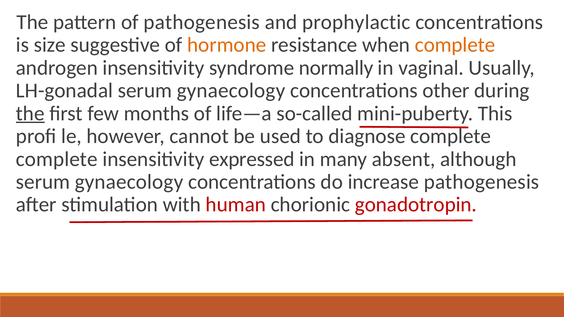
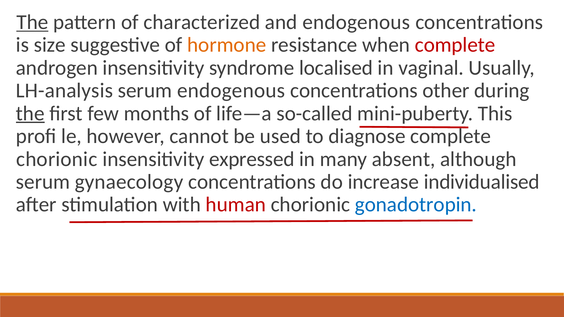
The at (32, 22) underline: none -> present
of pathogenesis: pathogenesis -> characterized
and prophylactic: prophylactic -> endogenous
complete at (455, 45) colour: orange -> red
normally: normally -> localised
LH-gonadal: LH-gonadal -> LH-analysis
gynaecology at (231, 91): gynaecology -> endogenous
complete at (57, 159): complete -> chorionic
increase pathogenesis: pathogenesis -> individualised
gonadotropin colour: red -> blue
